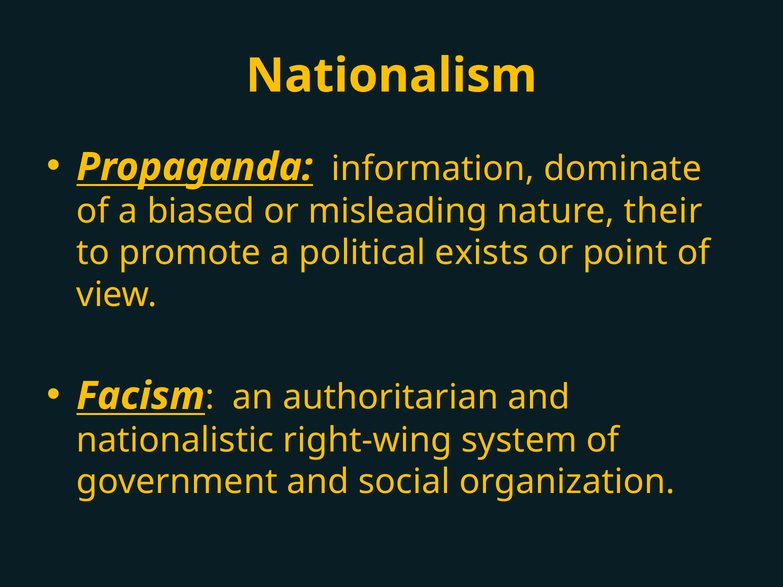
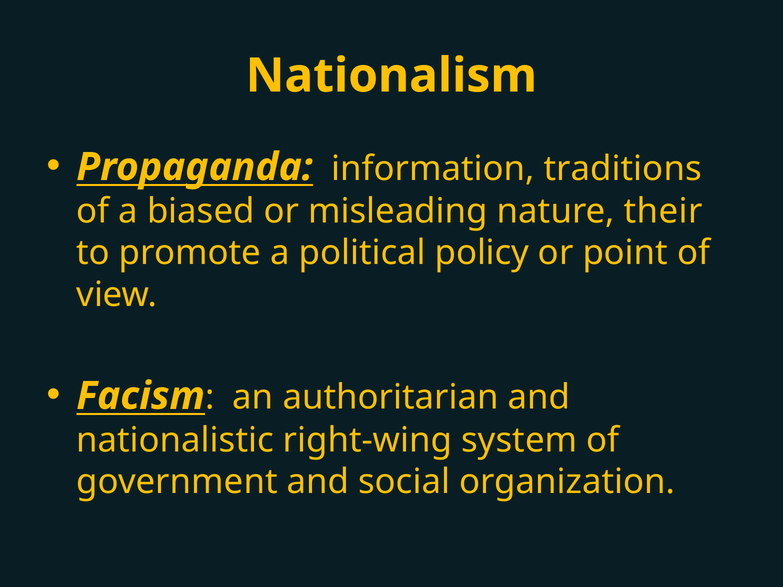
dominate: dominate -> traditions
exists: exists -> policy
